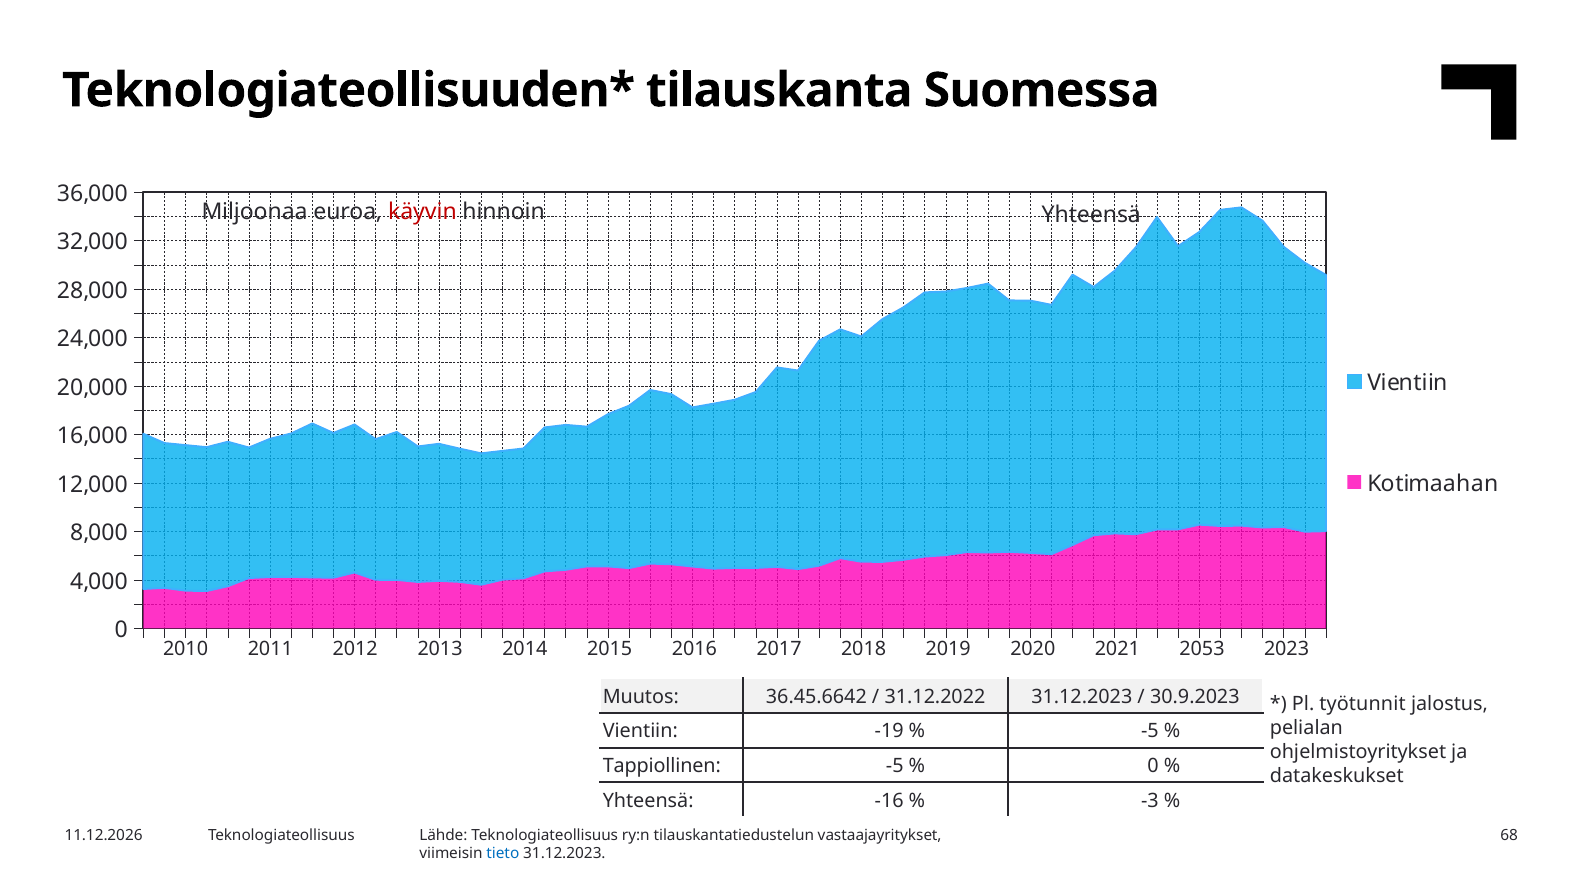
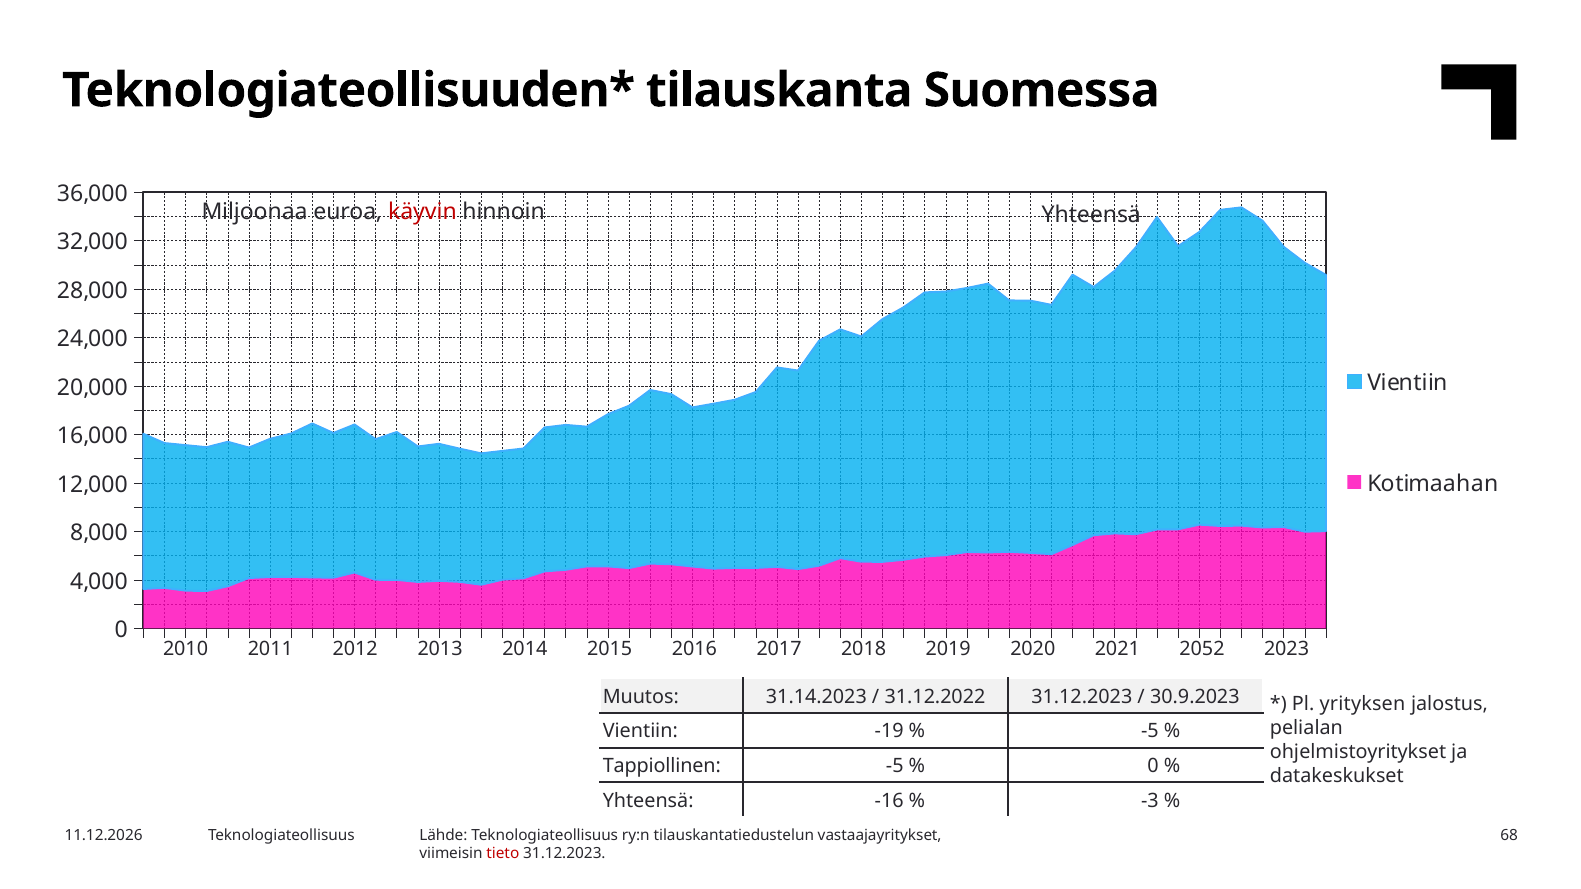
2053: 2053 -> 2052
36.45.6642: 36.45.6642 -> 31.14.2023
työtunnit: työtunnit -> yrityksen
tieto colour: blue -> red
